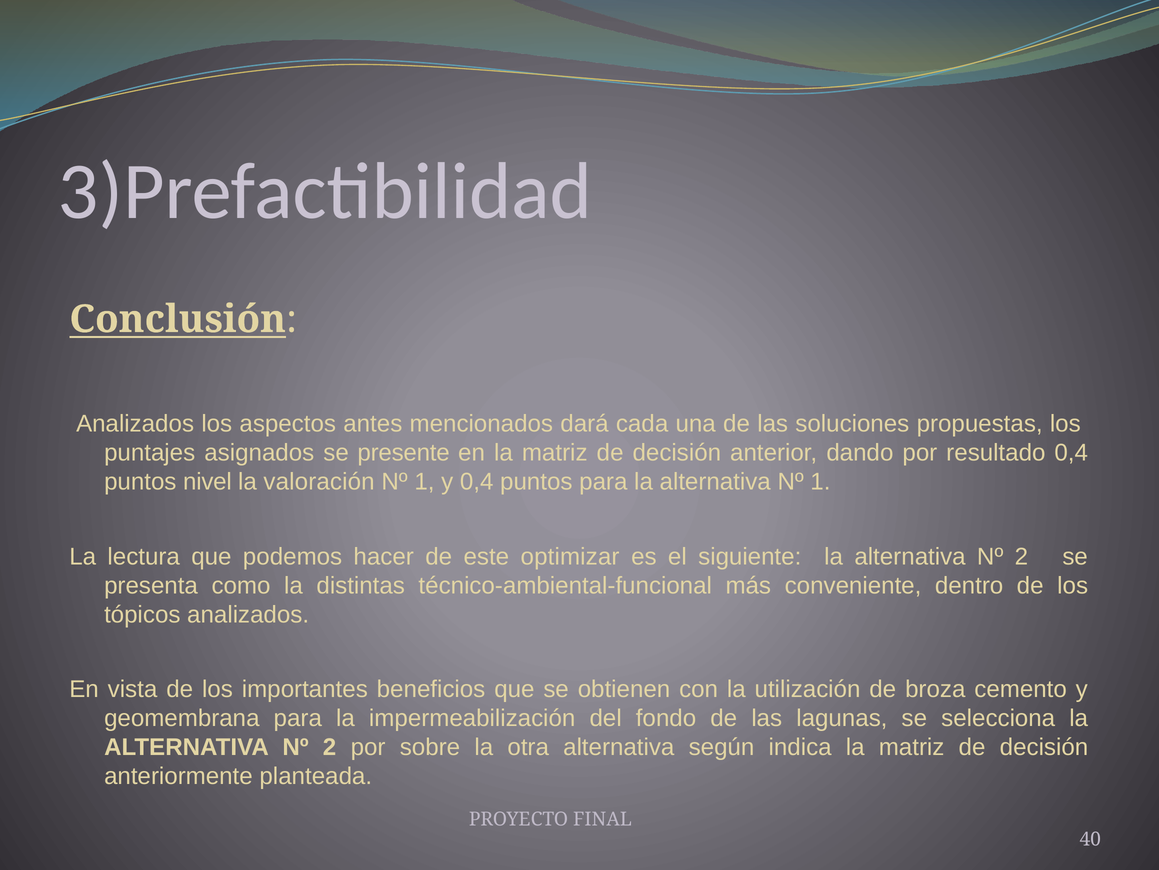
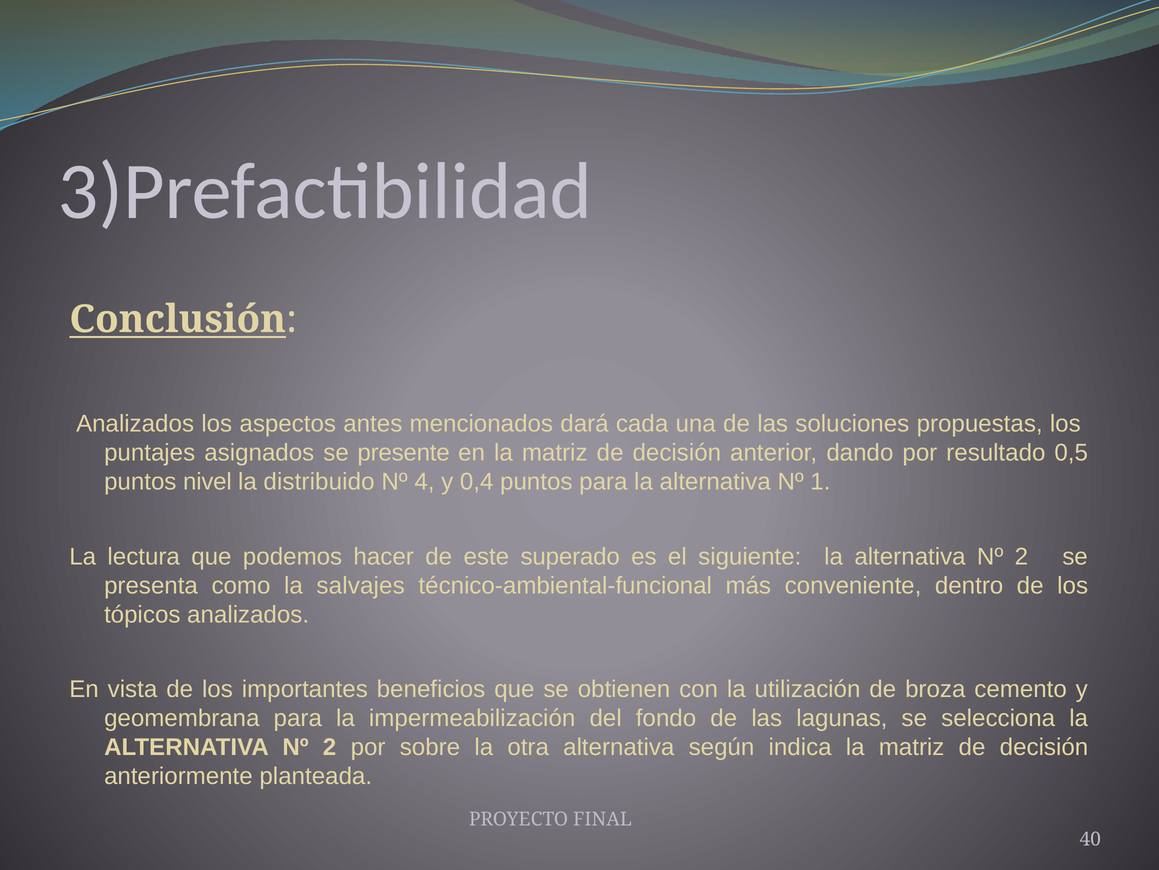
resultado 0,4: 0,4 -> 0,5
valoración: valoración -> distribuido
1 at (424, 482): 1 -> 4
optimizar: optimizar -> superado
distintas: distintas -> salvajes
